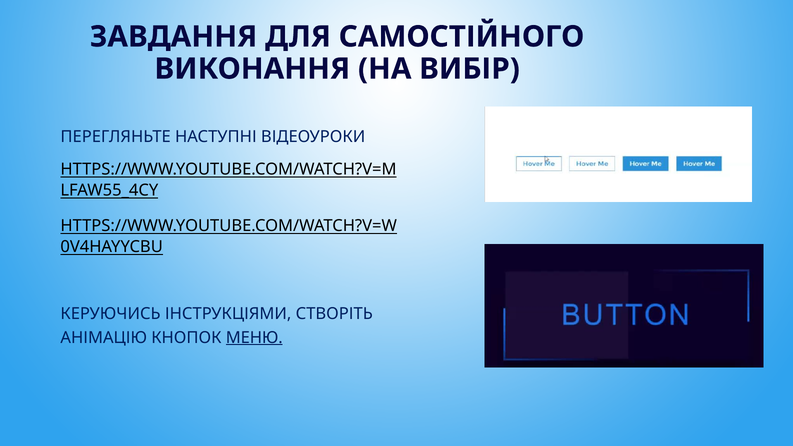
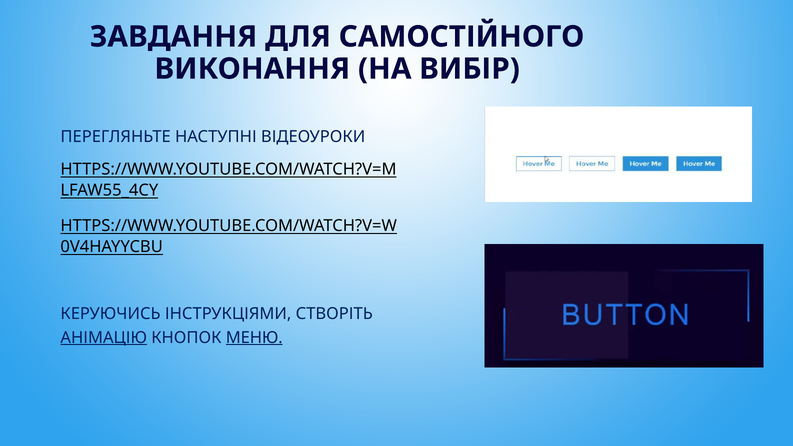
АНІМАЦІЮ underline: none -> present
